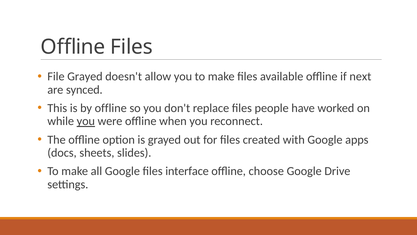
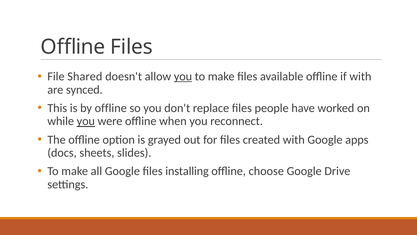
File Grayed: Grayed -> Shared
you at (183, 76) underline: none -> present
if next: next -> with
interface: interface -> installing
